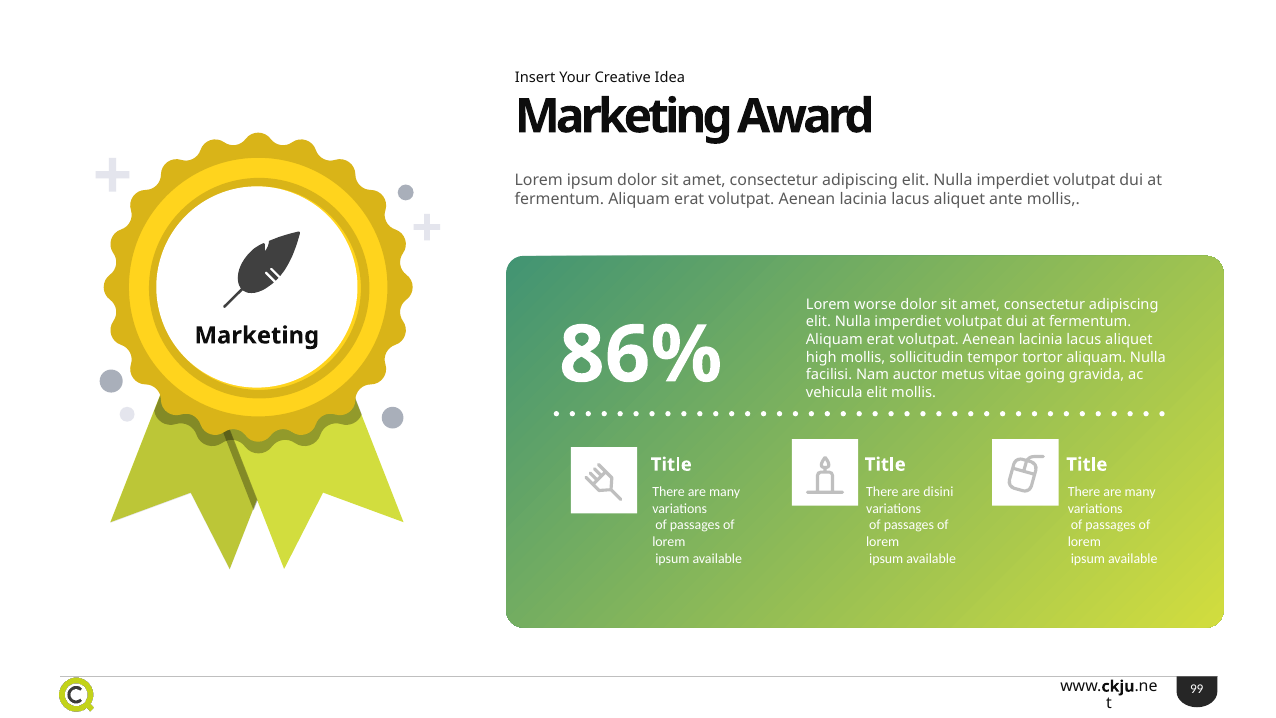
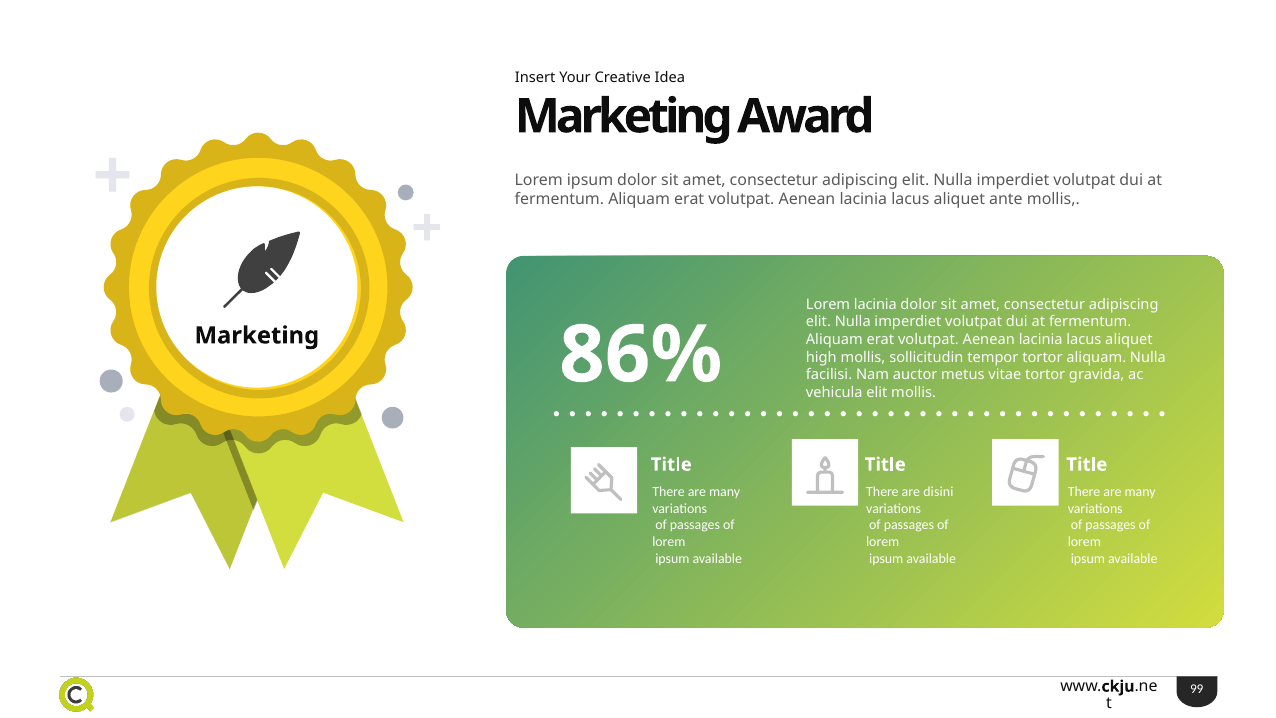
Lorem worse: worse -> lacinia
vitae going: going -> tortor
